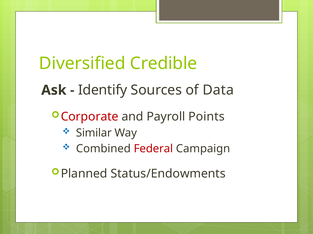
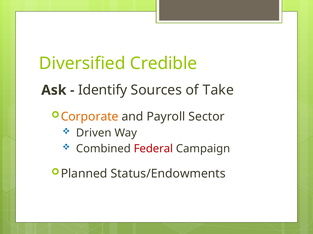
Data: Data -> Take
Corporate colour: red -> orange
Points: Points -> Sector
Similar: Similar -> Driven
